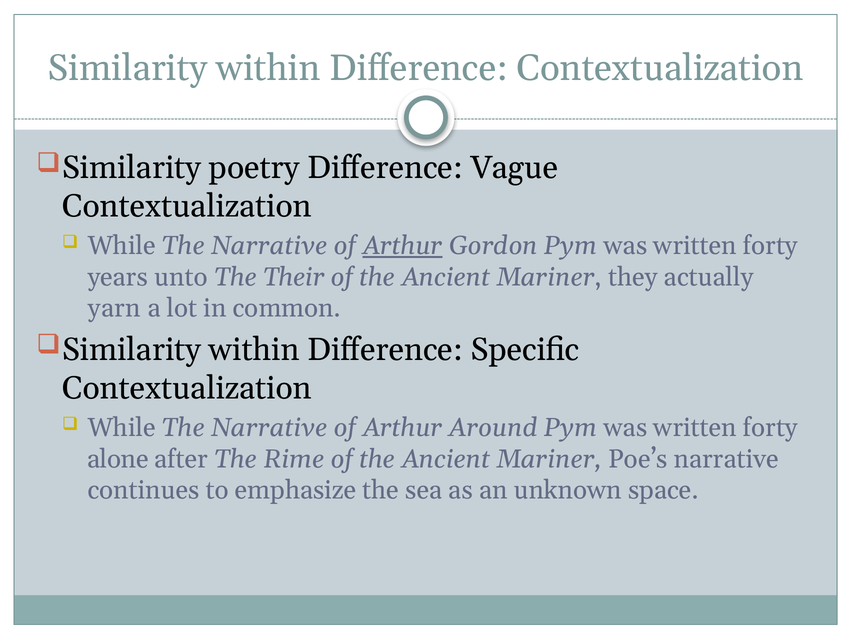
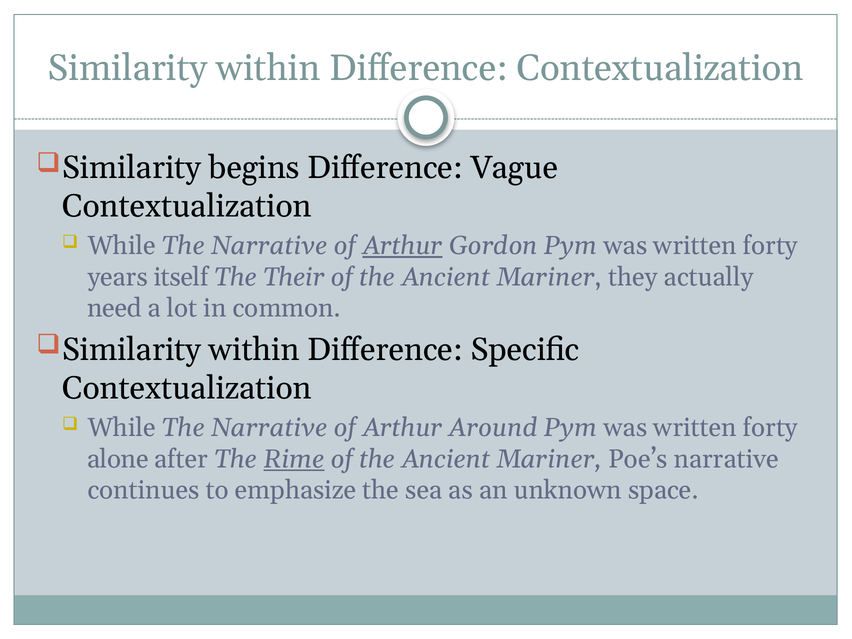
poetry: poetry -> begins
unto: unto -> itself
yarn: yarn -> need
Rime underline: none -> present
